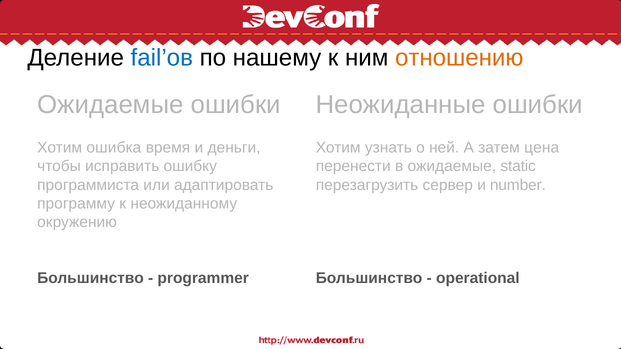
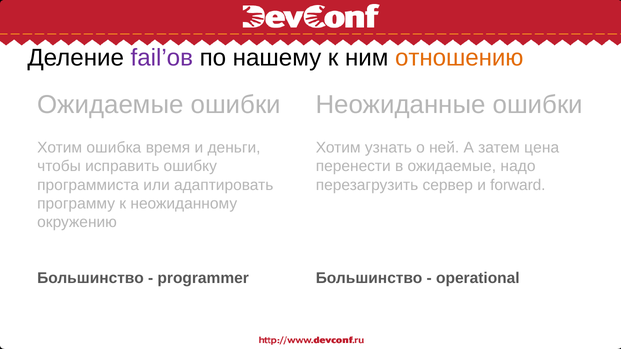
fail’ов colour: blue -> purple
static: static -> надо
number: number -> forward
